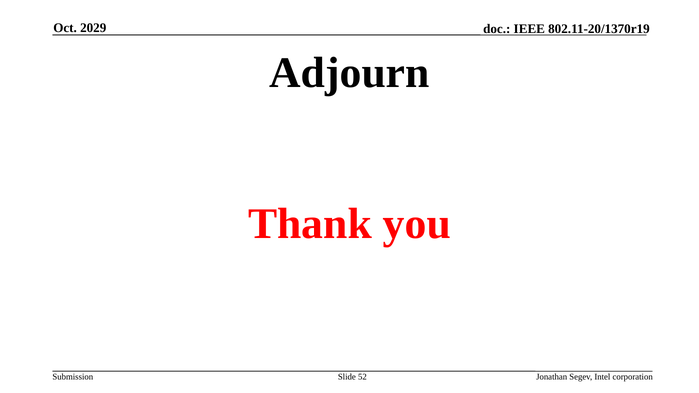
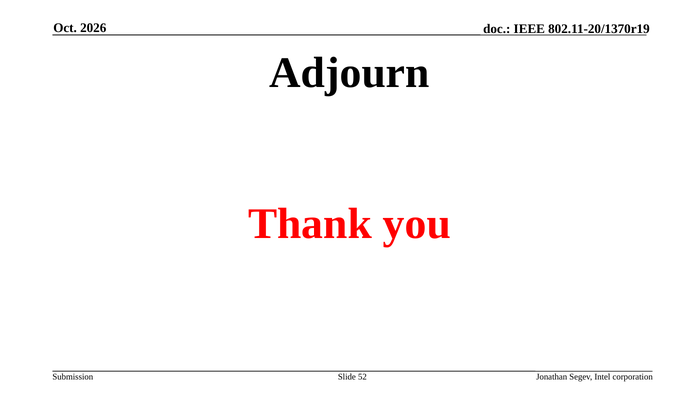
2029: 2029 -> 2026
